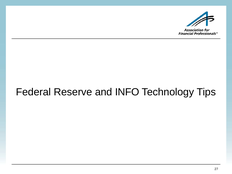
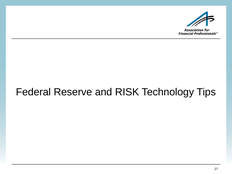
INFO: INFO -> RISK
